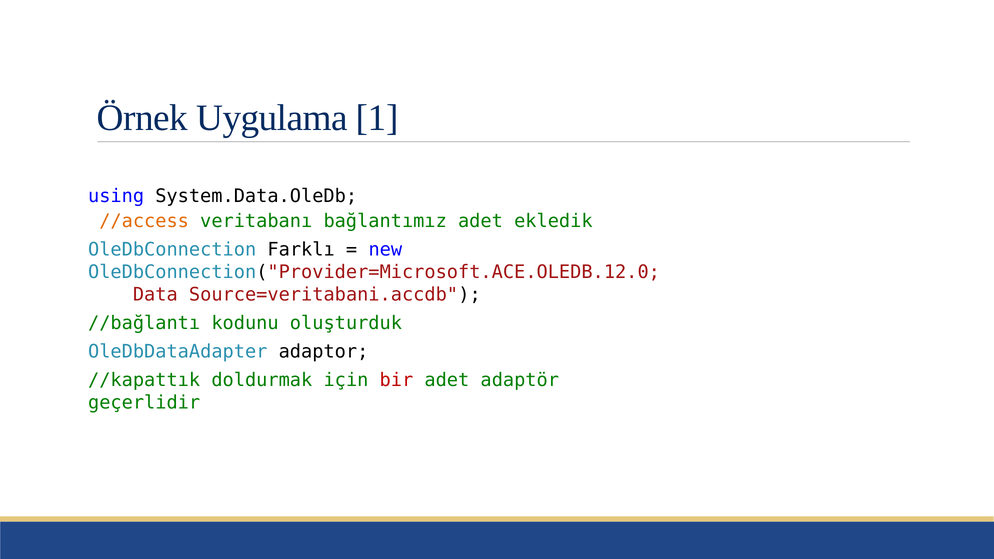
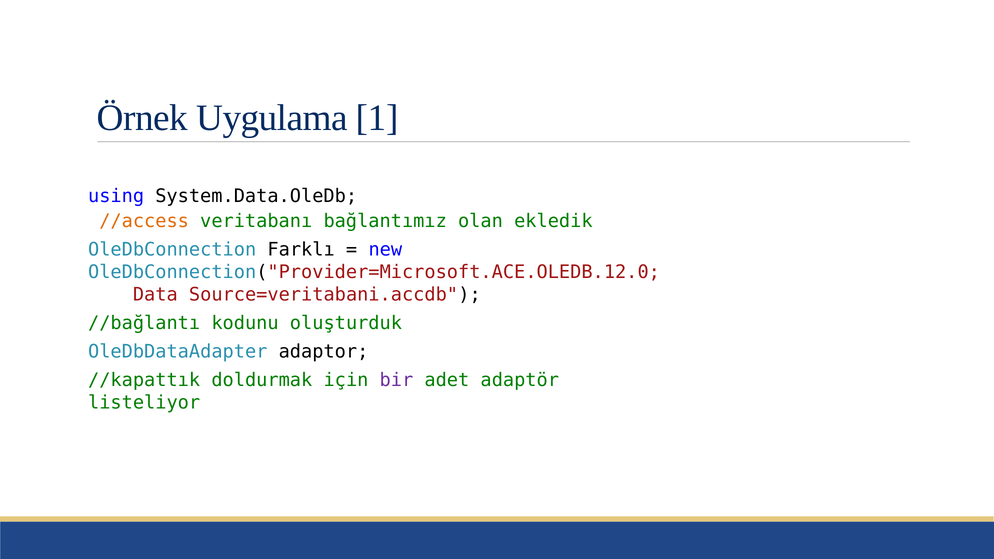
bağlantımız adet: adet -> olan
bir colour: red -> purple
geçerlidir: geçerlidir -> listeliyor
